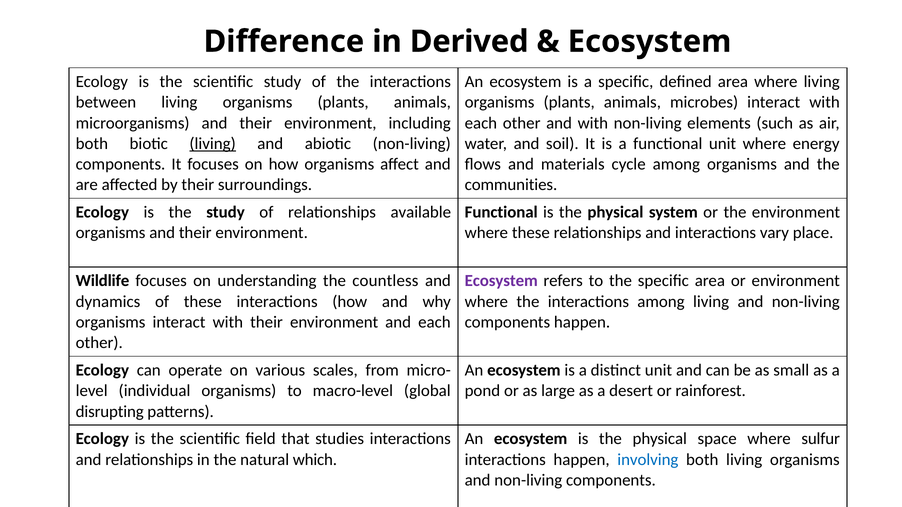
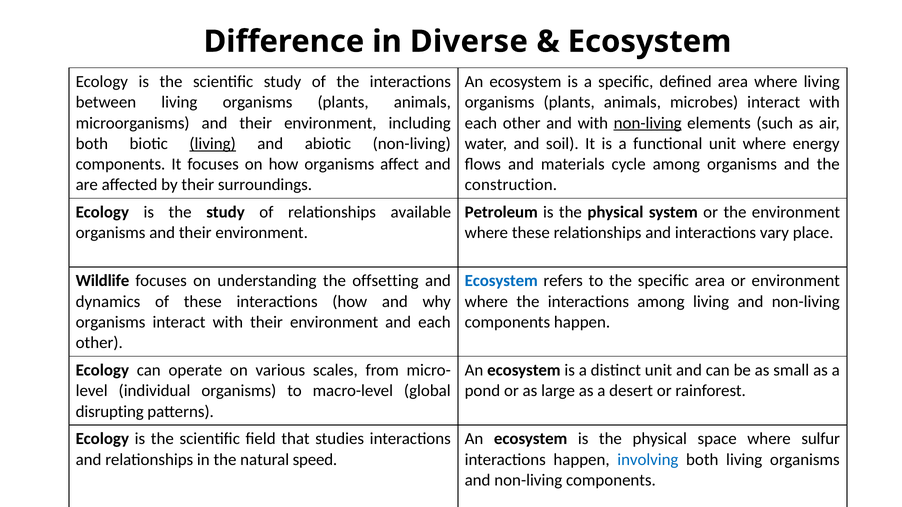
Derived: Derived -> Diverse
non-living at (648, 123) underline: none -> present
communities: communities -> construction
Functional at (501, 212): Functional -> Petroleum
countless: countless -> offsetting
Ecosystem at (501, 281) colour: purple -> blue
which: which -> speed
